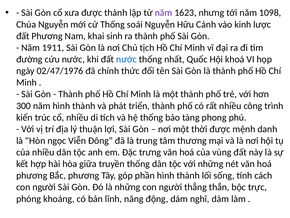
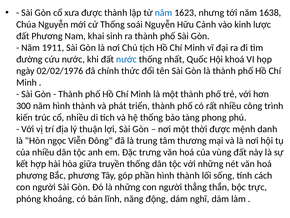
năm at (164, 13) colour: purple -> blue
1098: 1098 -> 1638
02/47/1976: 02/47/1976 -> 02/02/1976
